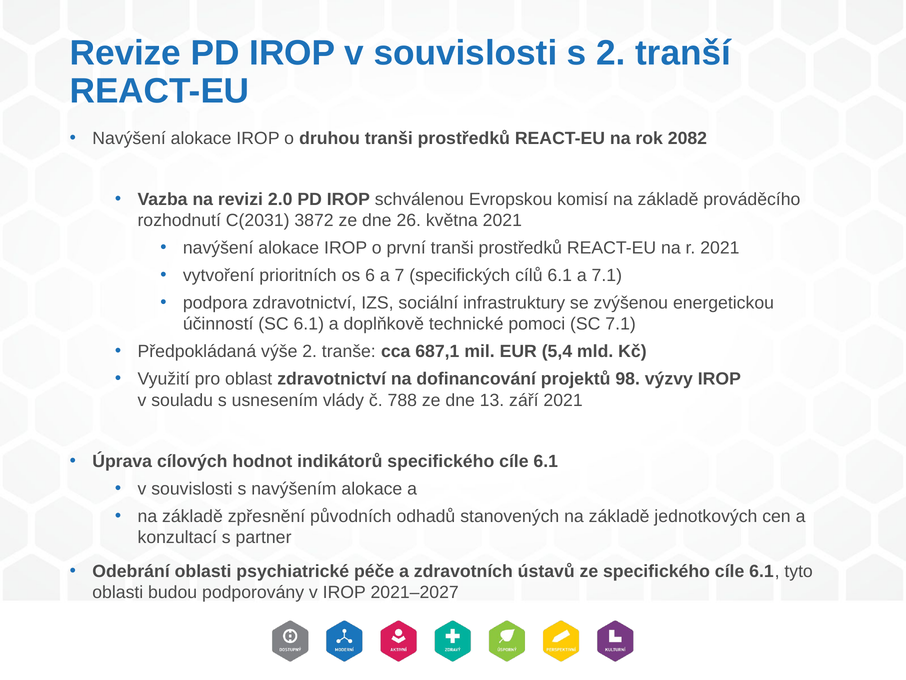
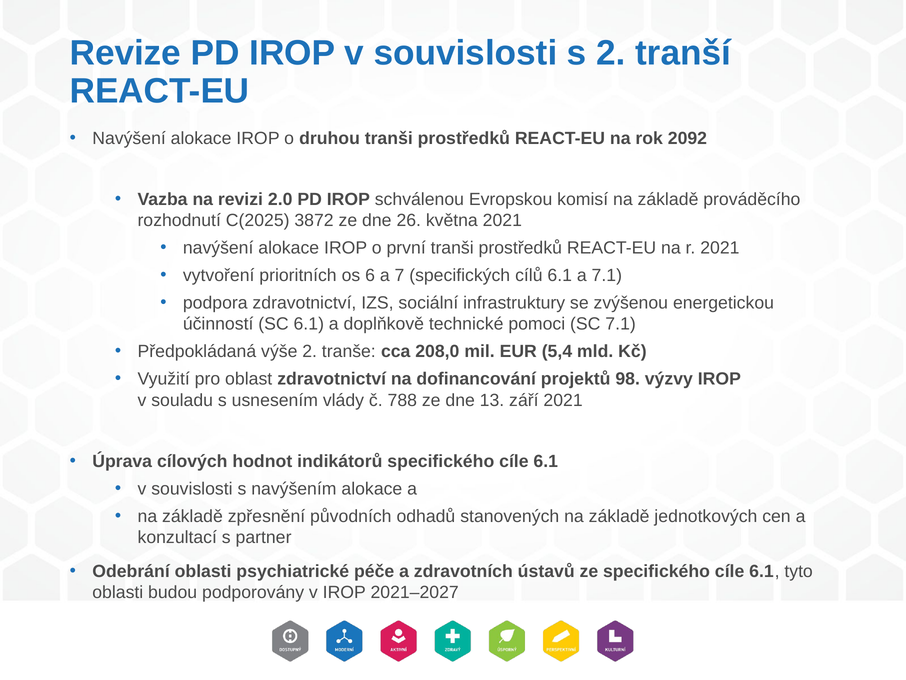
2082: 2082 -> 2092
C(2031: C(2031 -> C(2025
687,1: 687,1 -> 208,0
